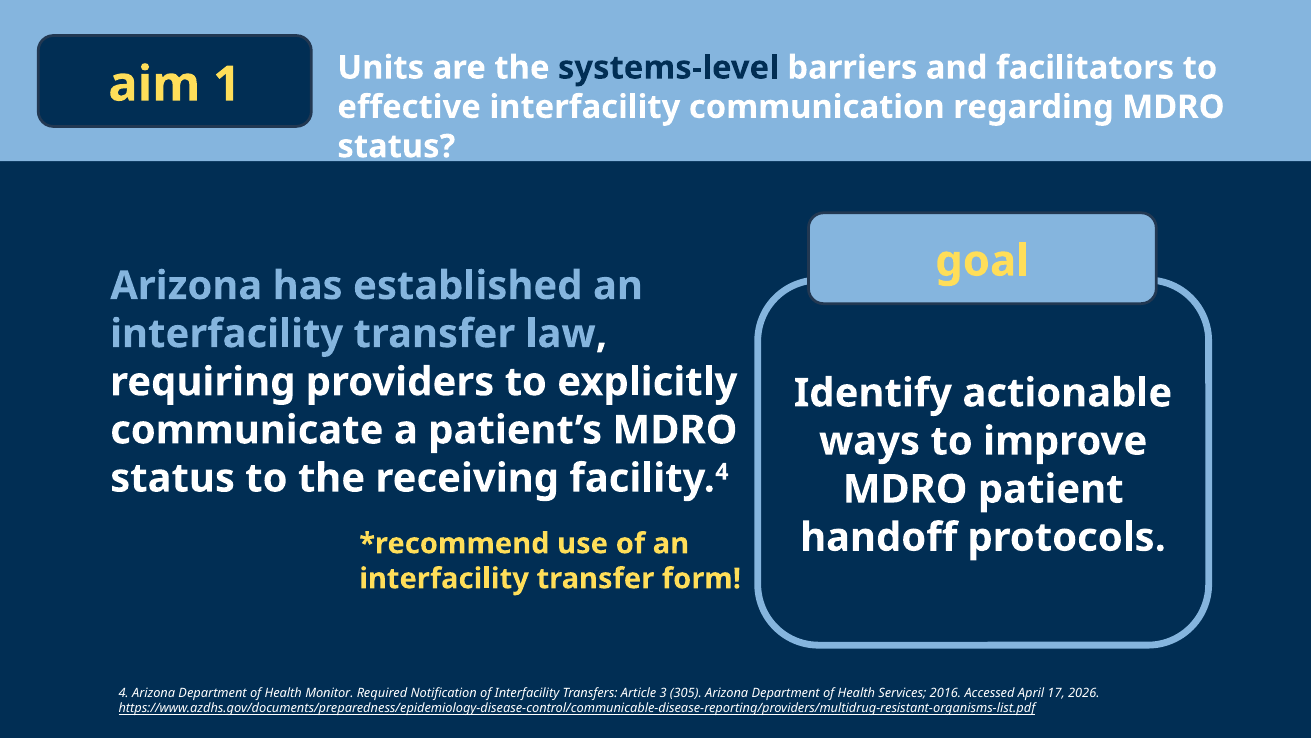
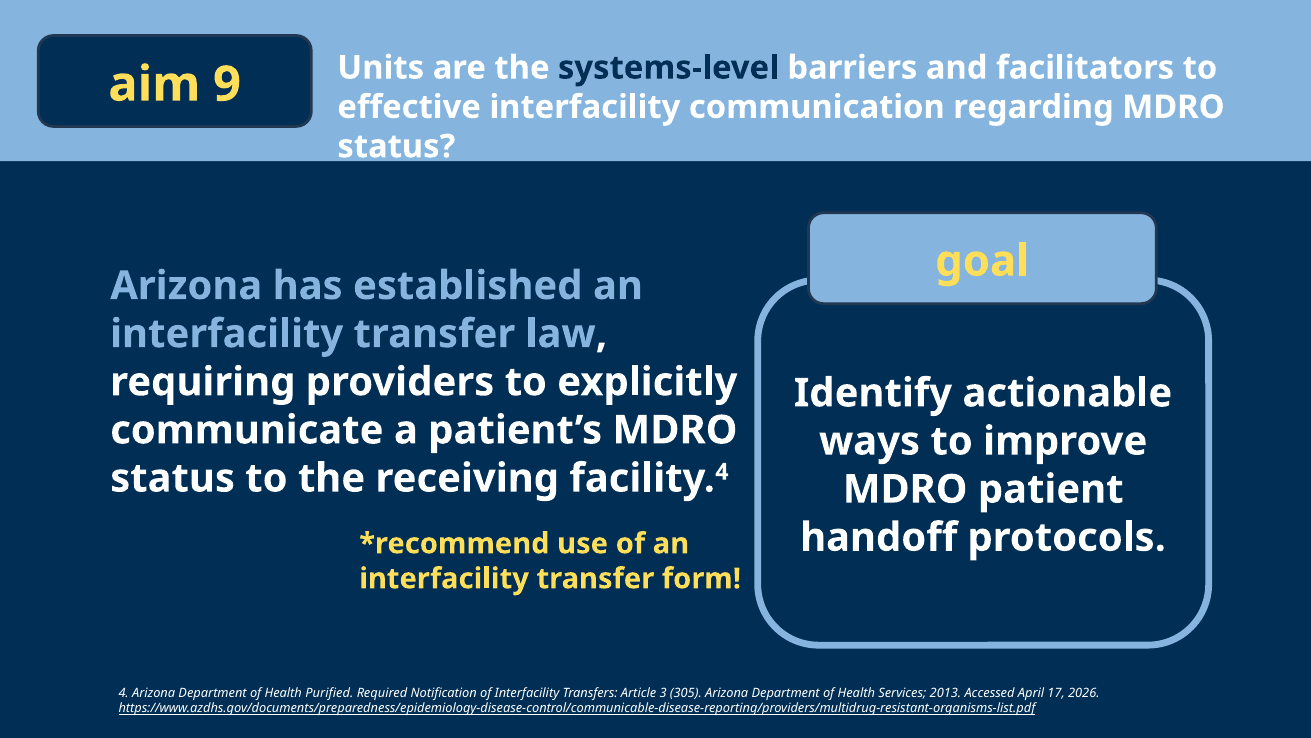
1: 1 -> 9
Monitor: Monitor -> Purified
2016: 2016 -> 2013
